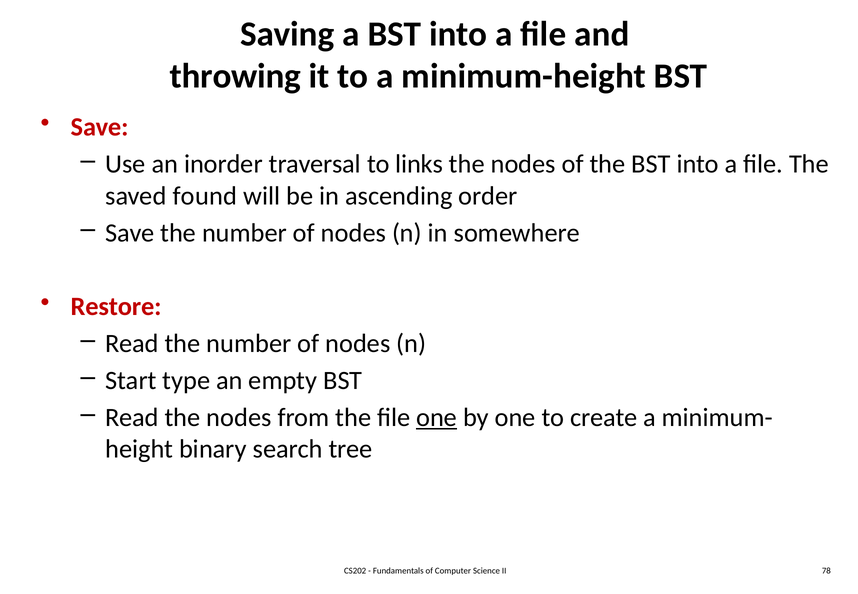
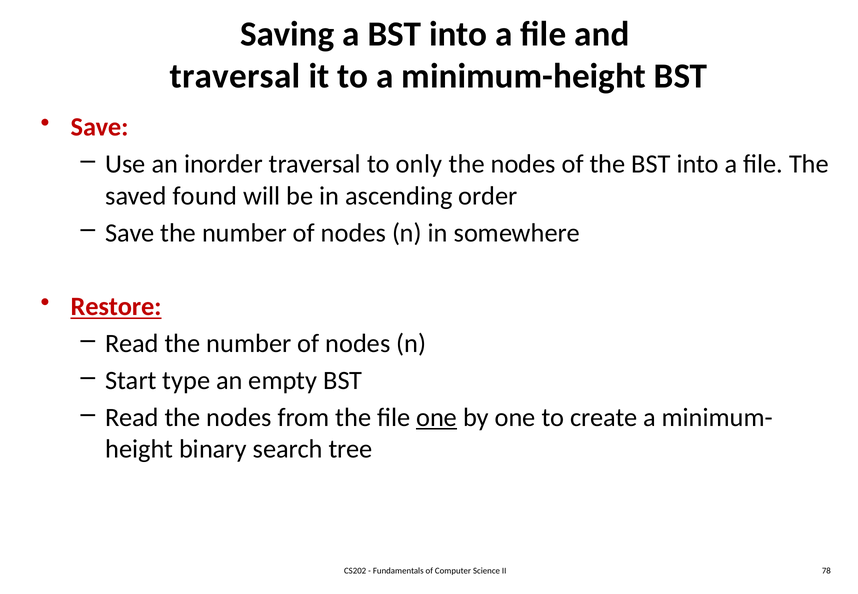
throwing at (235, 76): throwing -> traversal
links: links -> only
Restore underline: none -> present
